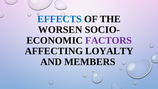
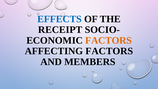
WORSEN: WORSEN -> RECEIPT
FACTORS at (109, 40) colour: purple -> orange
AFFECTING LOYALTY: LOYALTY -> FACTORS
